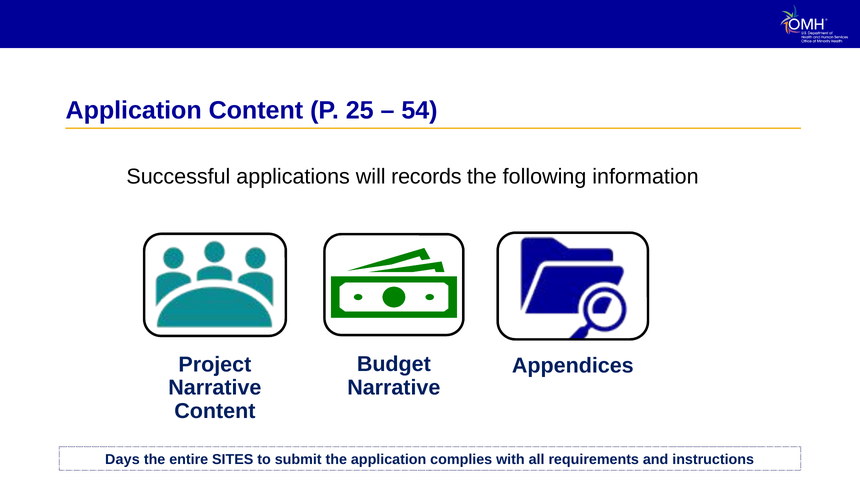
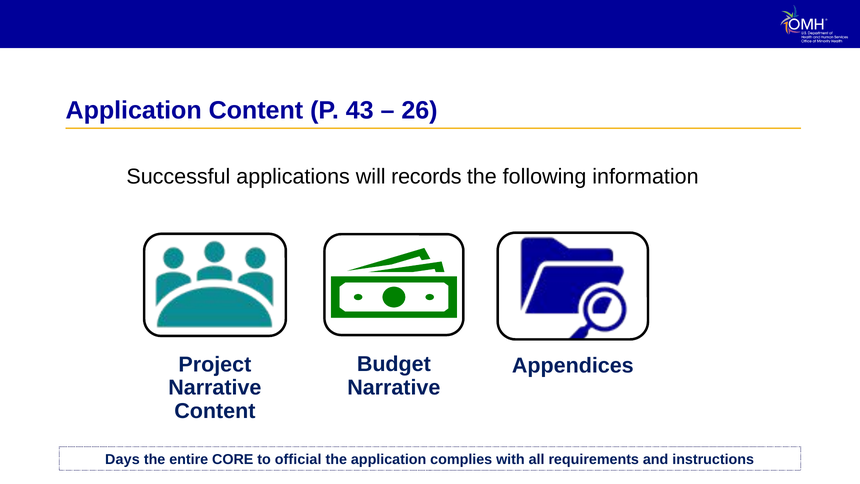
25: 25 -> 43
54: 54 -> 26
SITES: SITES -> CORE
submit: submit -> official
